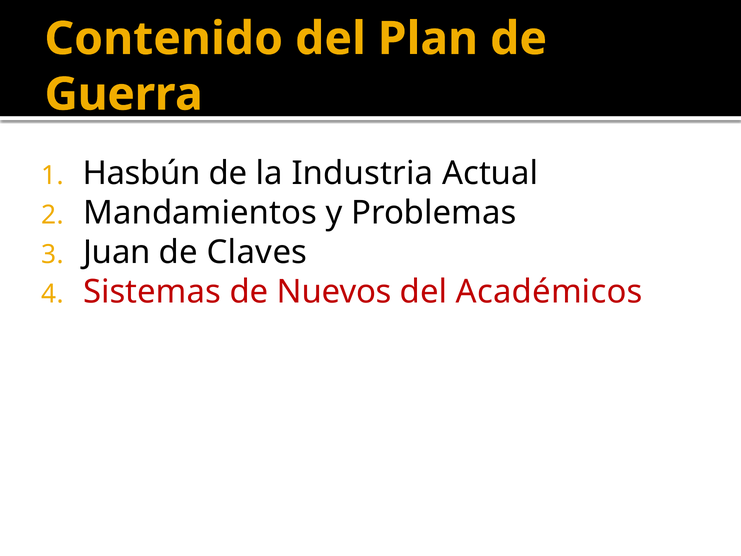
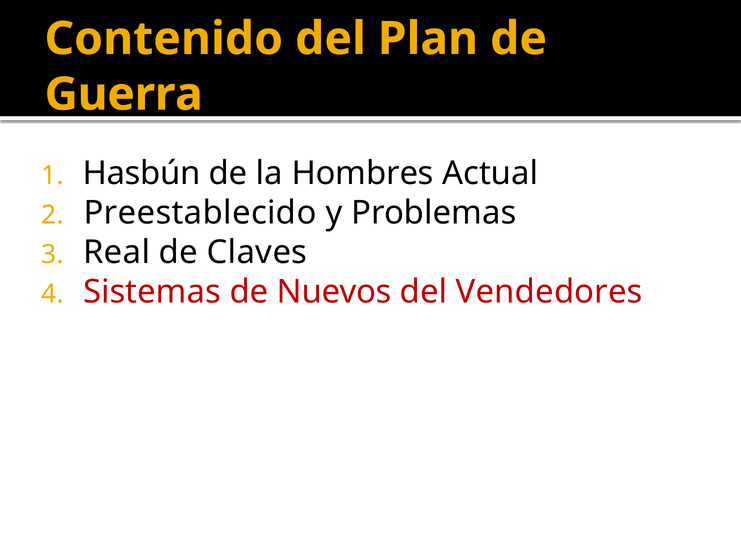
Industria: Industria -> Hombres
Mandamientos: Mandamientos -> Preestablecido
Juan: Juan -> Real
Académicos: Académicos -> Vendedores
